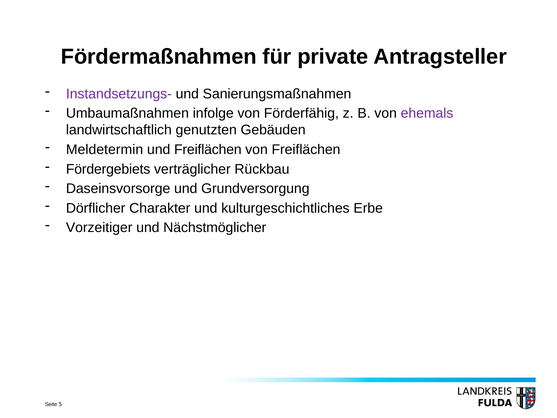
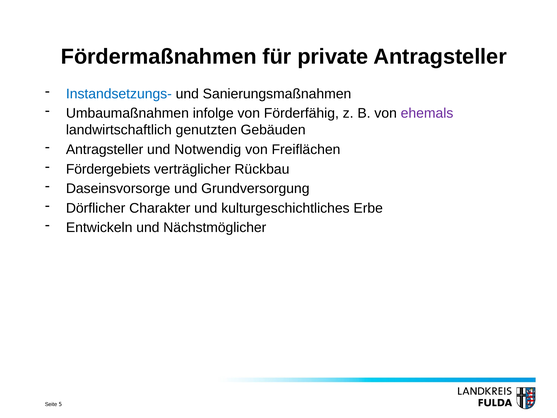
Instandsetzungs- colour: purple -> blue
Meldetermin at (105, 149): Meldetermin -> Antragsteller
und Freiflächen: Freiflächen -> Notwendig
Vorzeitiger: Vorzeitiger -> Entwickeln
